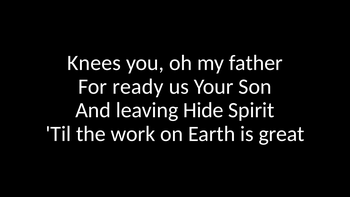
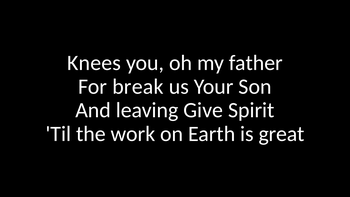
ready: ready -> break
Hide: Hide -> Give
